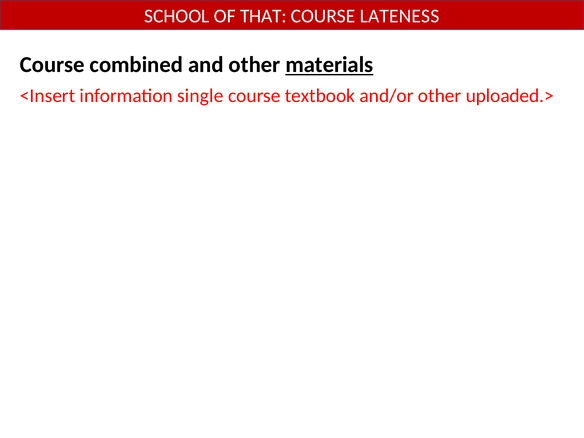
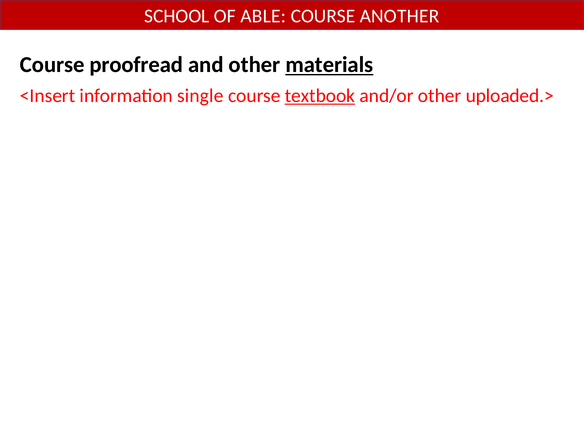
THAT: THAT -> ABLE
LATENESS: LATENESS -> ANOTHER
combined: combined -> proofread
textbook underline: none -> present
